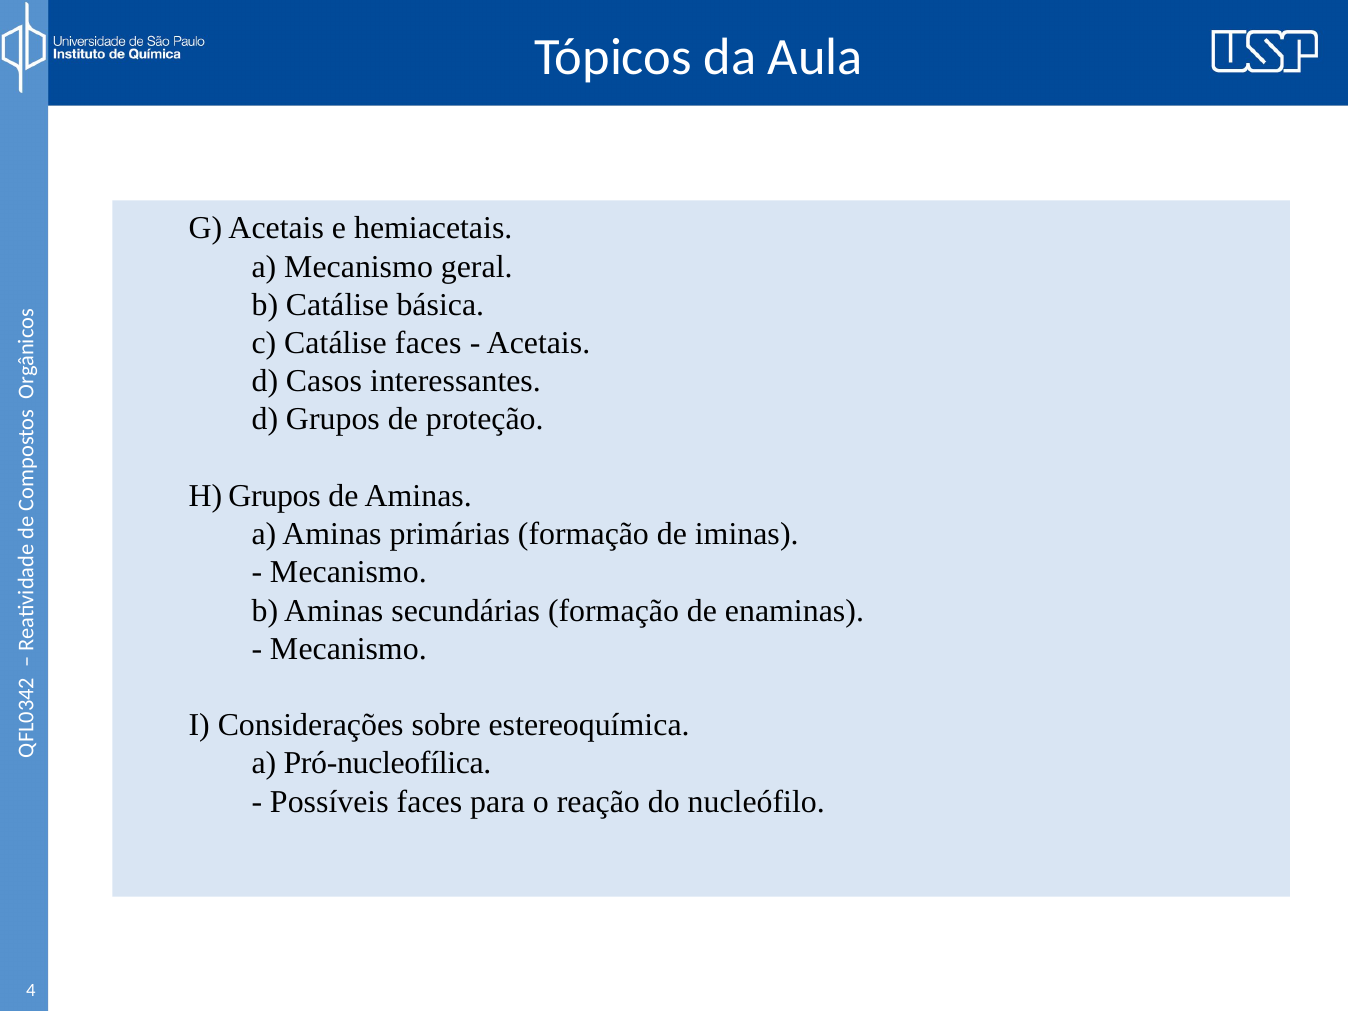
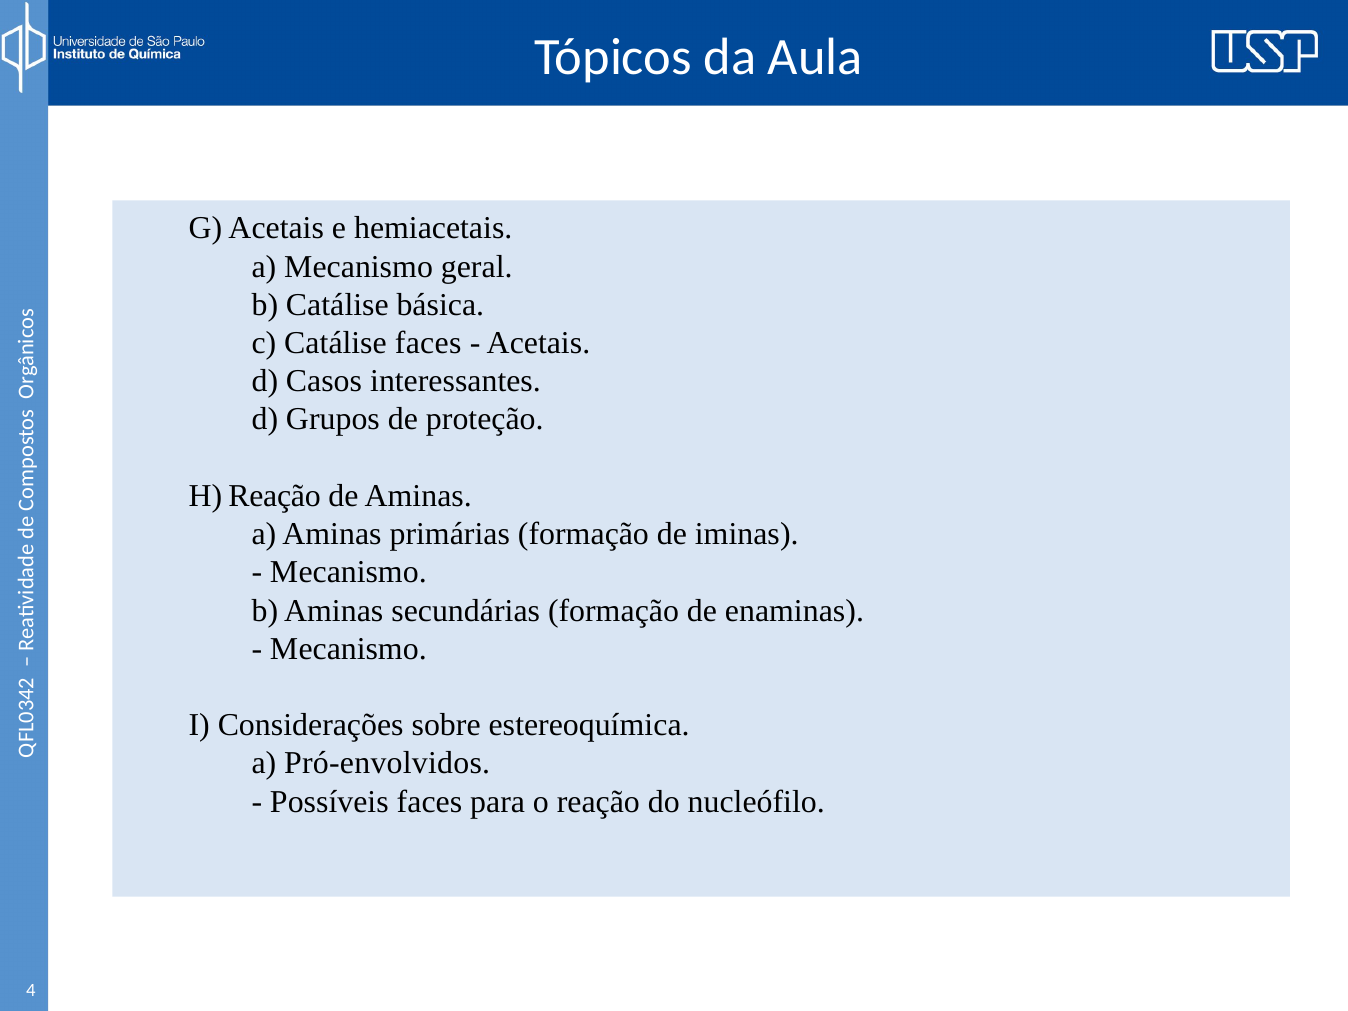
H Grupos: Grupos -> Reação
Pró-nucleofílica: Pró-nucleofílica -> Pró-envolvidos
